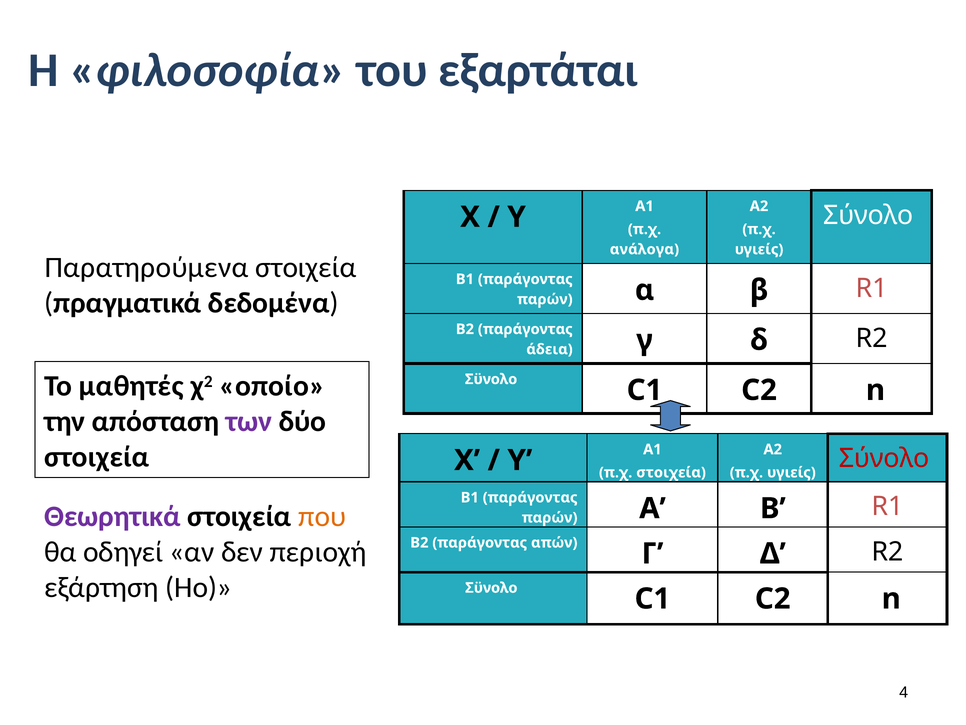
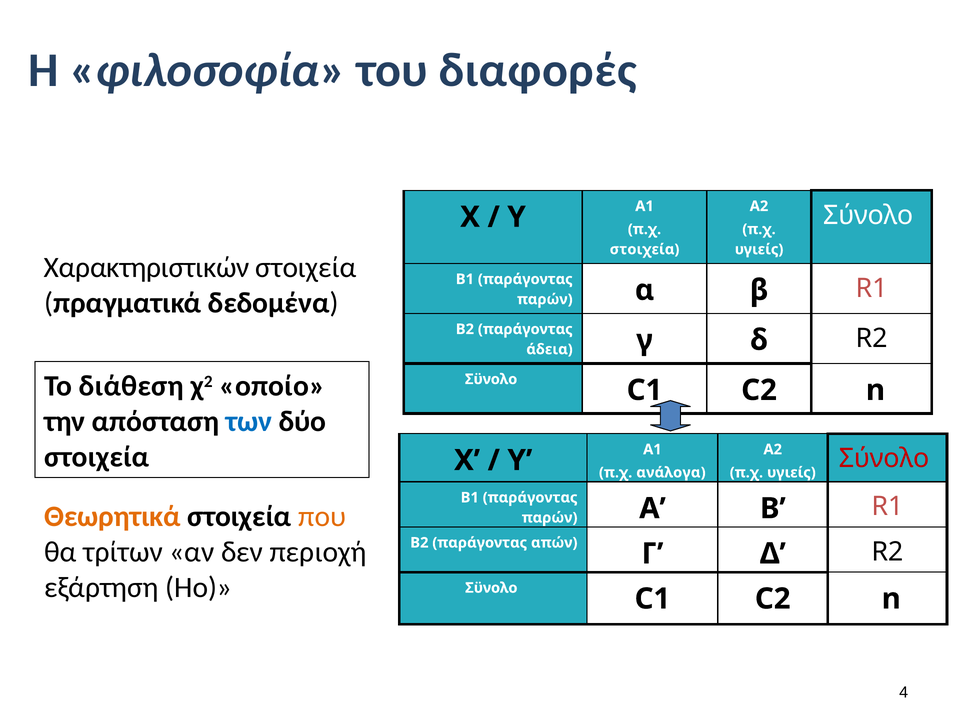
εξαρτάται: εξαρτάται -> διαφορές
ανάλογα at (644, 249): ανάλογα -> στοιχεία
Παρατηρούμενα: Παρατηρούμενα -> Χαρακτηριστικών
μαθητές: μαθητές -> διάθεση
των colour: purple -> blue
π.χ στοιχεία: στοιχεία -> ανάλογα
Θεωρητικά colour: purple -> orange
οδηγεί: οδηγεί -> τρίτων
